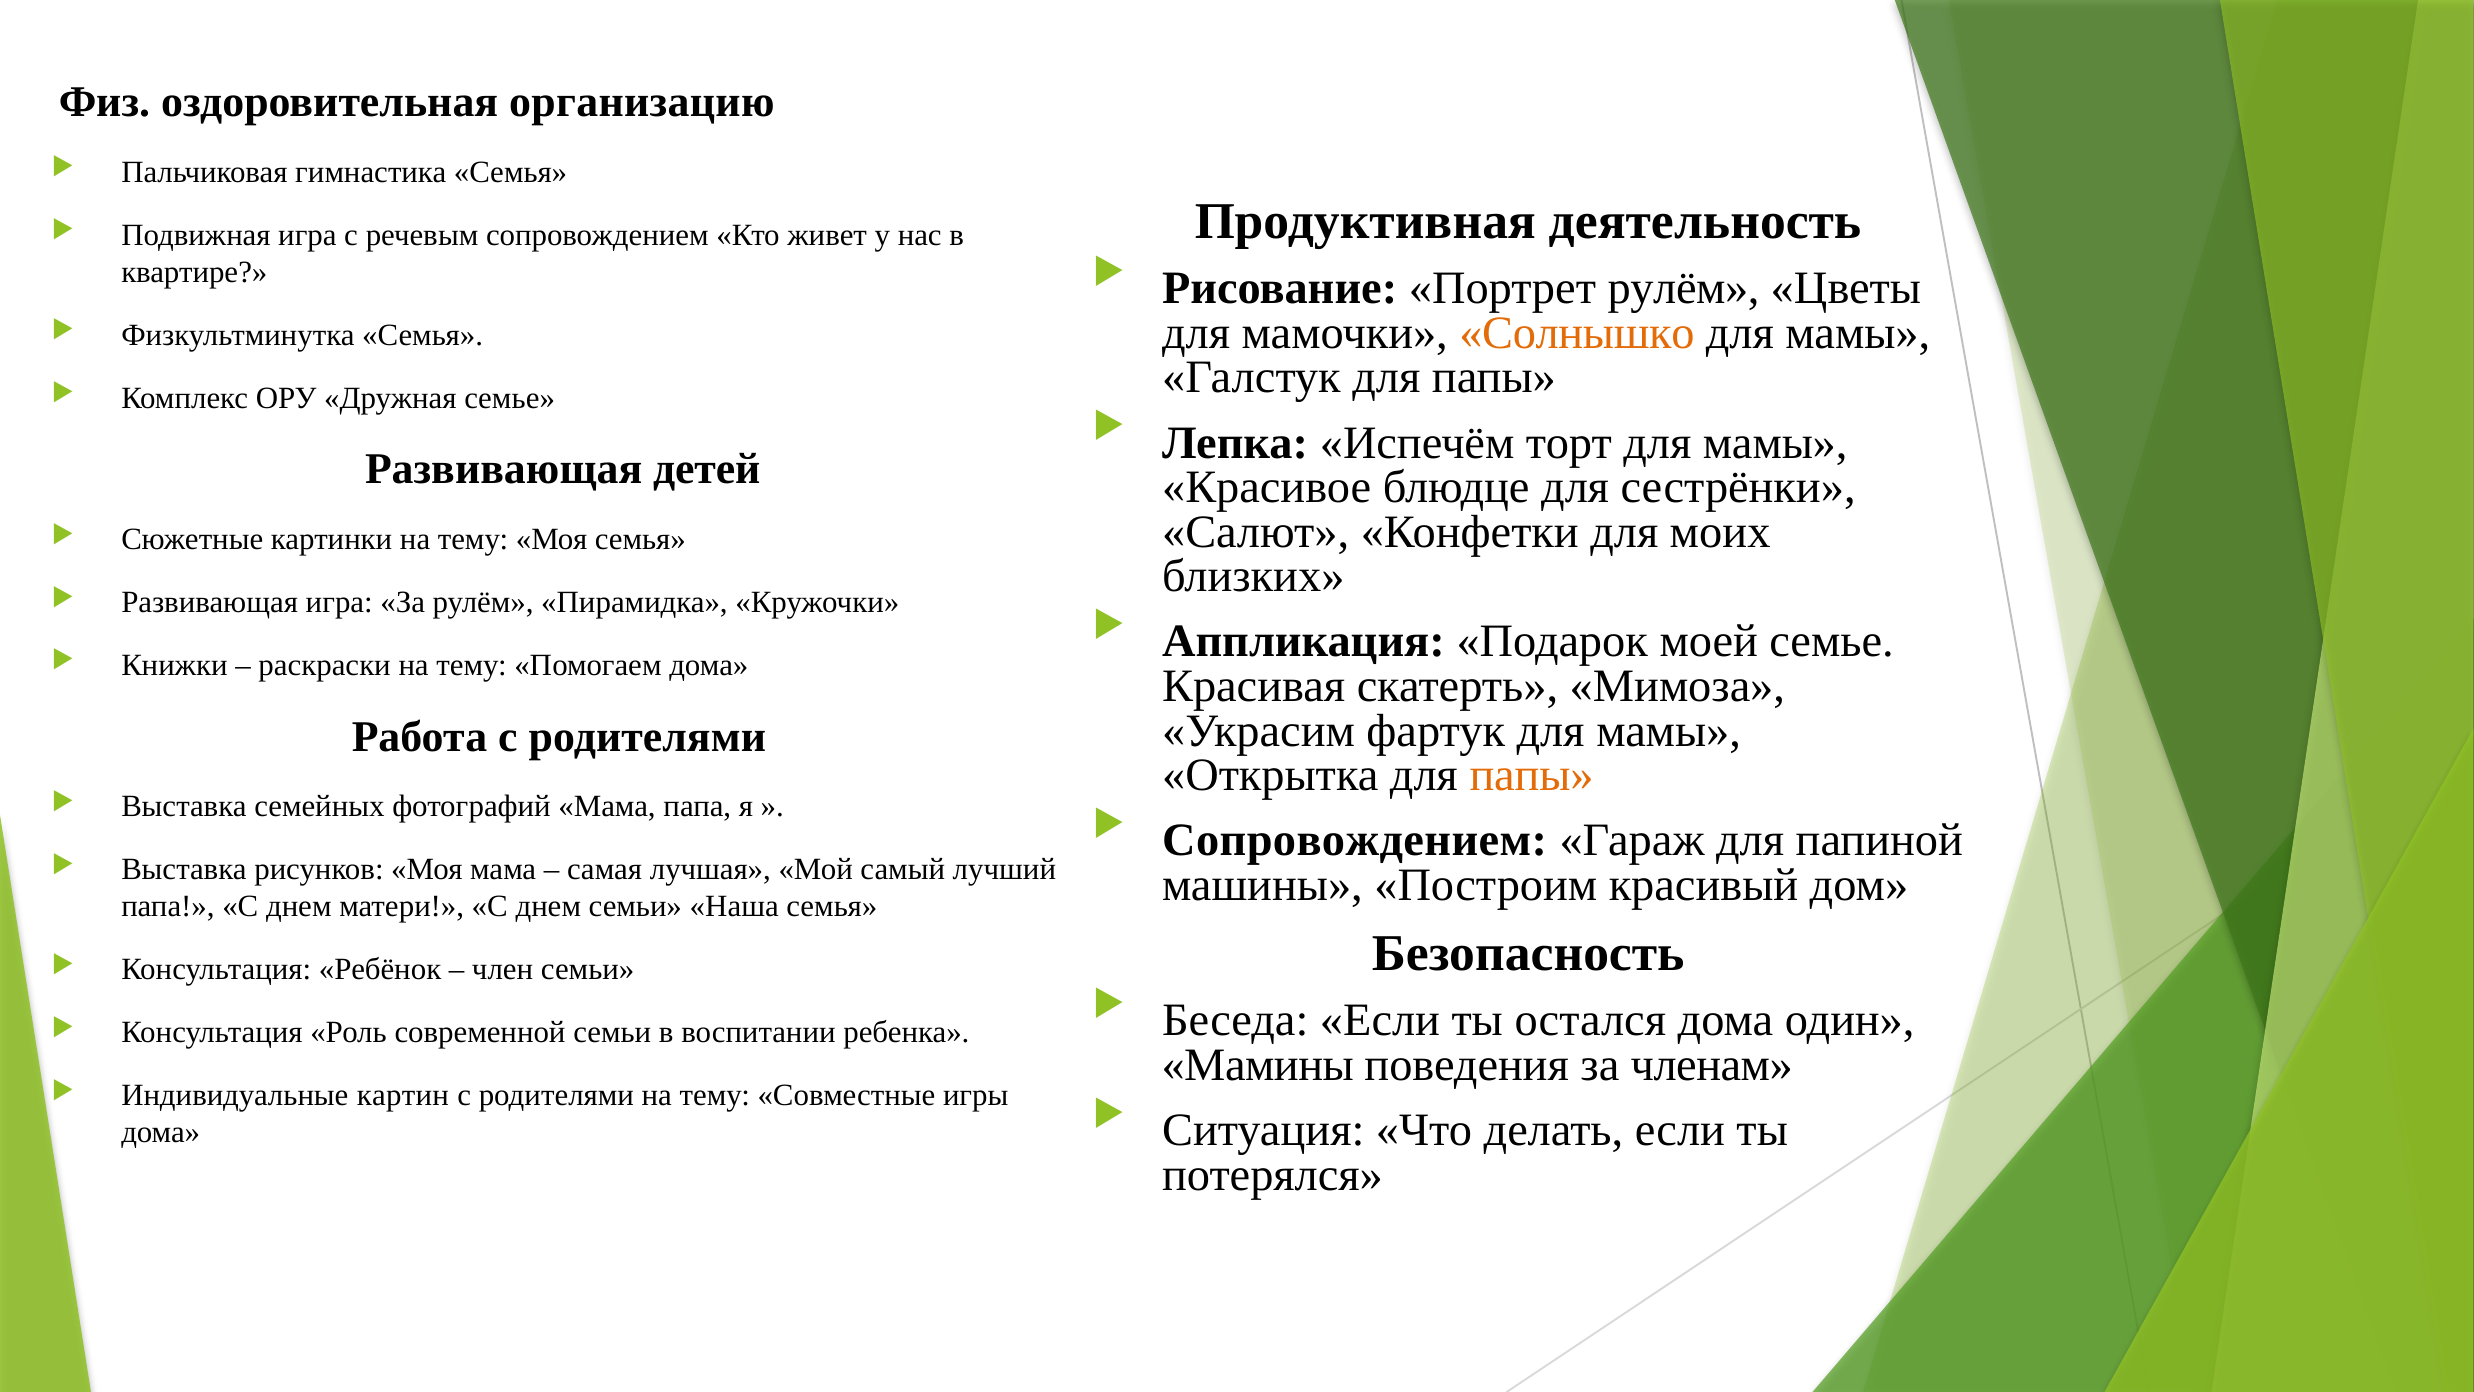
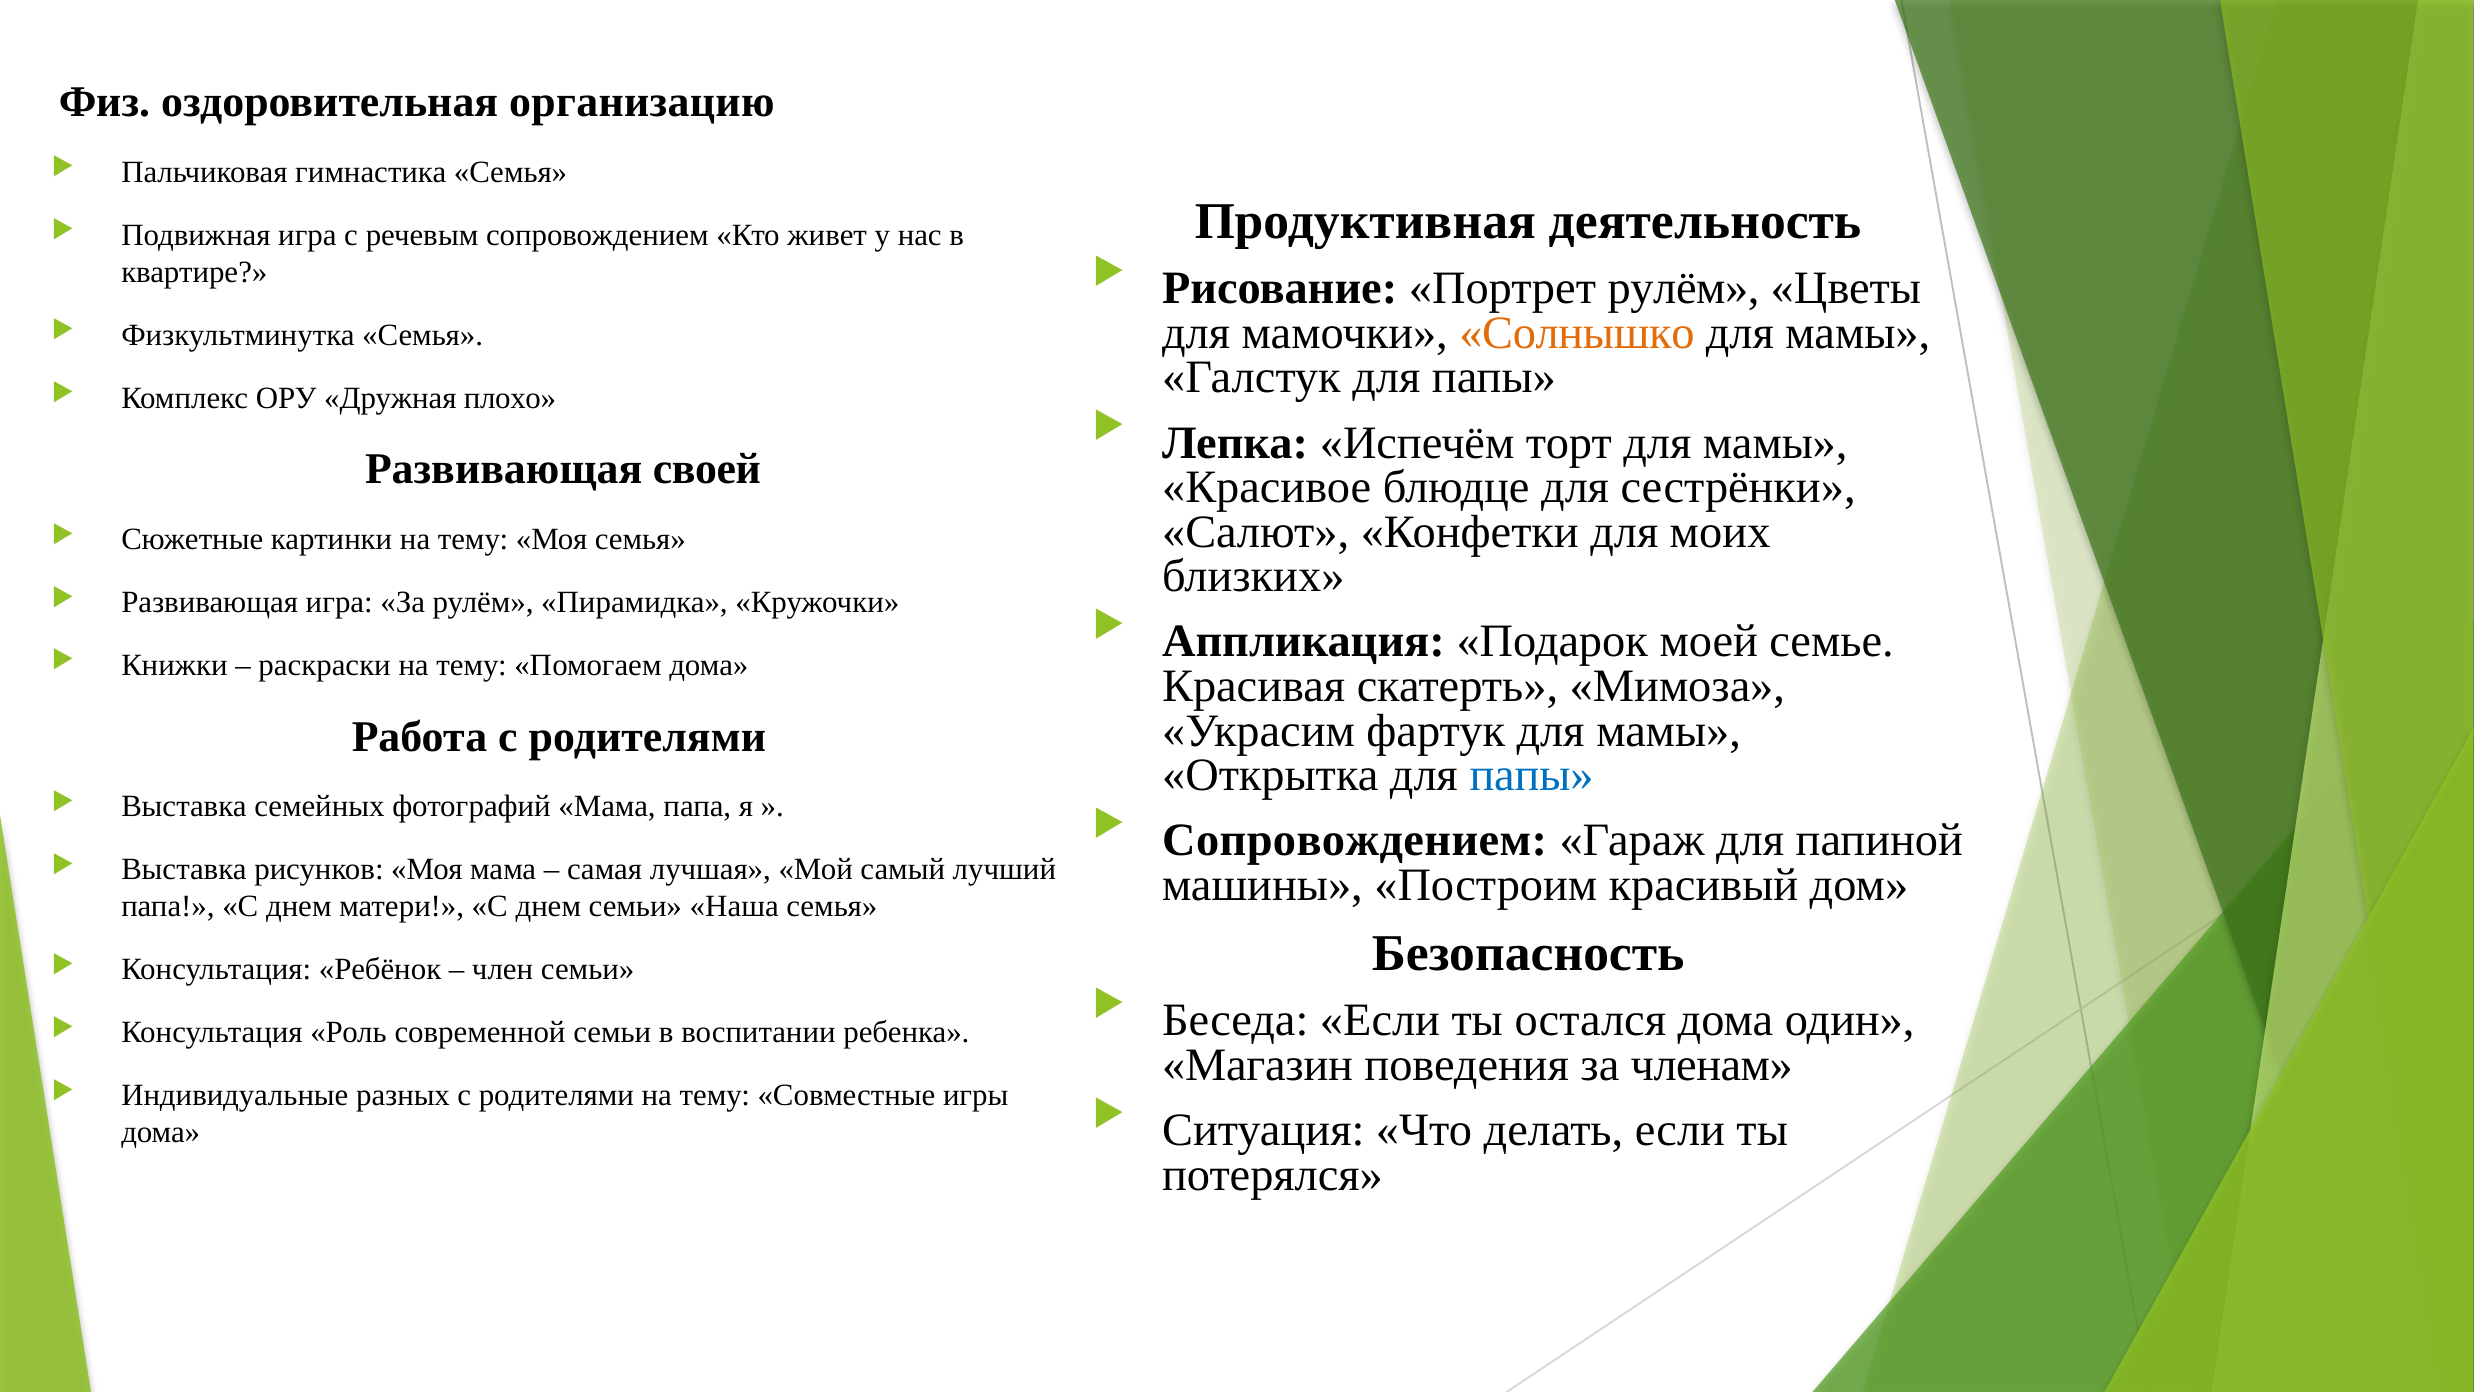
Дружная семье: семье -> плохо
детей: детей -> своей
папы at (1532, 775) colour: orange -> blue
Мамины: Мамины -> Магазин
картин: картин -> разных
